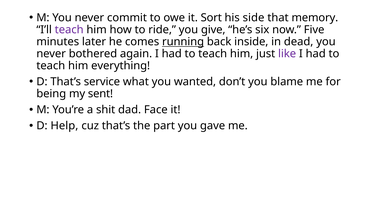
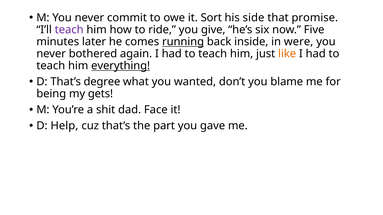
memory: memory -> promise
dead: dead -> were
like colour: purple -> orange
everything underline: none -> present
service: service -> degree
sent: sent -> gets
